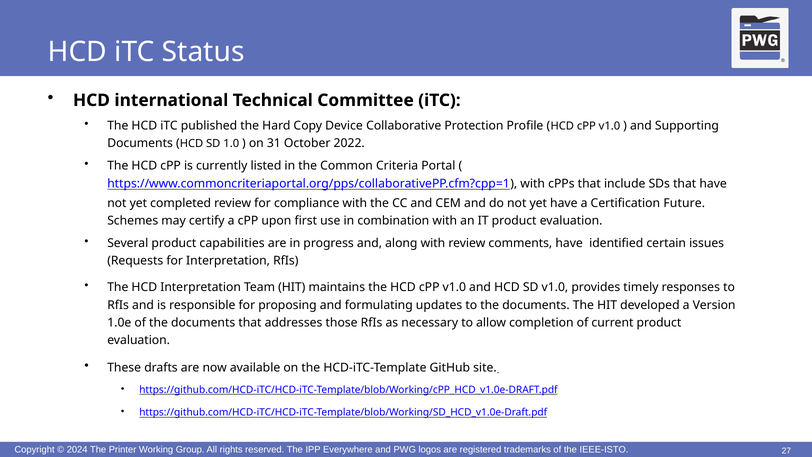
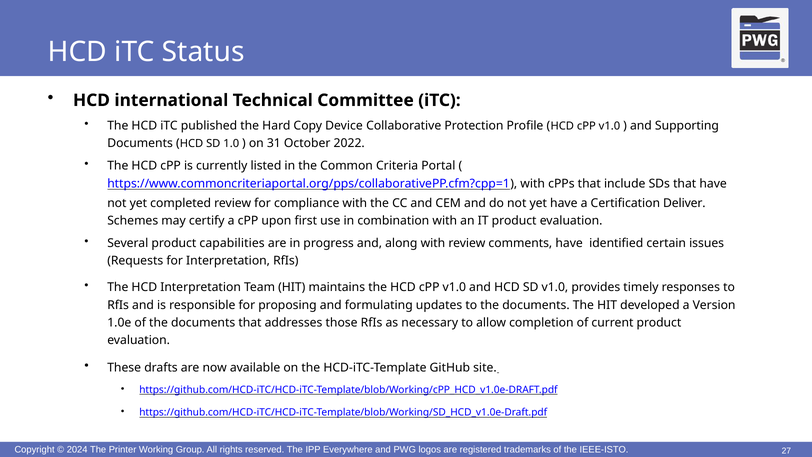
Future: Future -> Deliver
